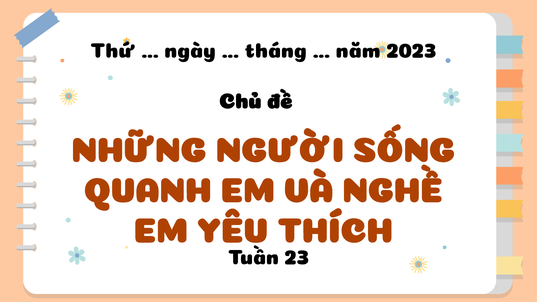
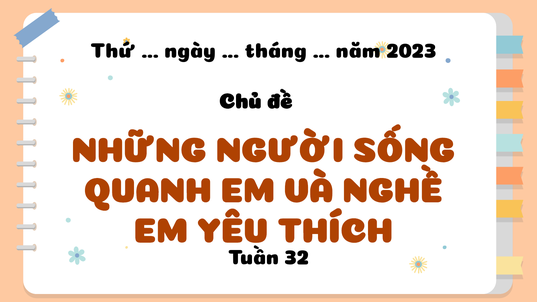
23: 23 -> 32
